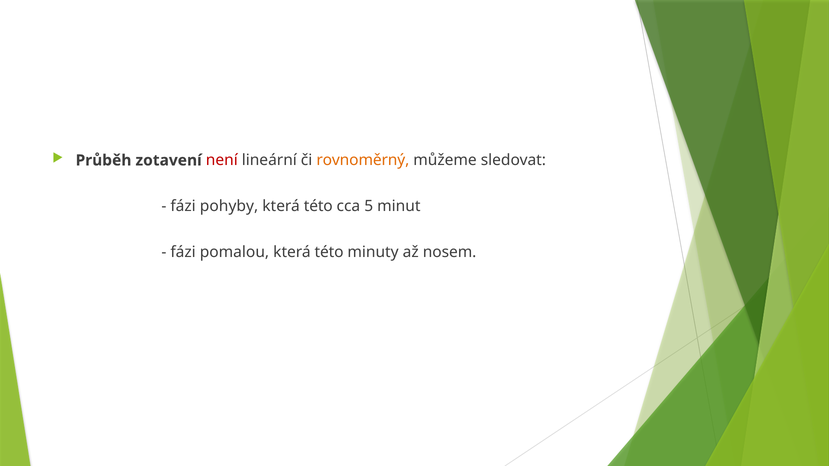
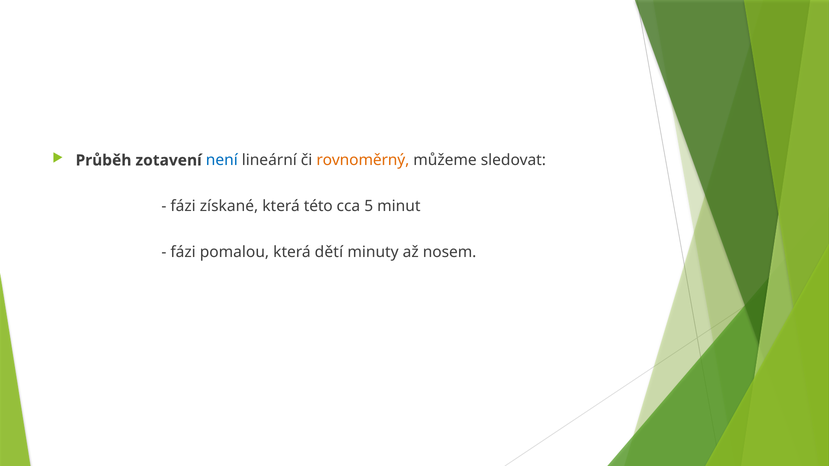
není colour: red -> blue
pohyby: pohyby -> získané
pomalou která této: této -> dětí
